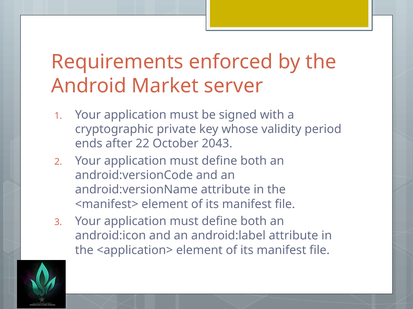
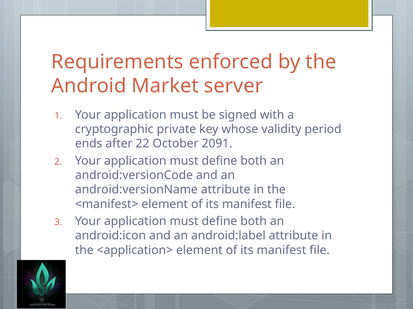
2043: 2043 -> 2091
